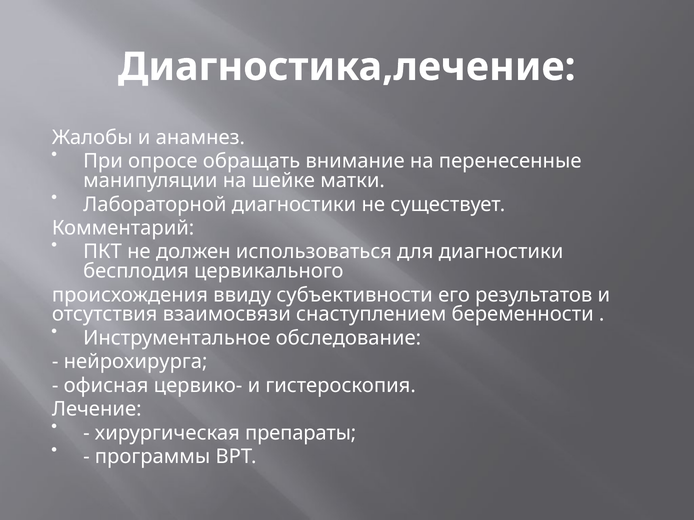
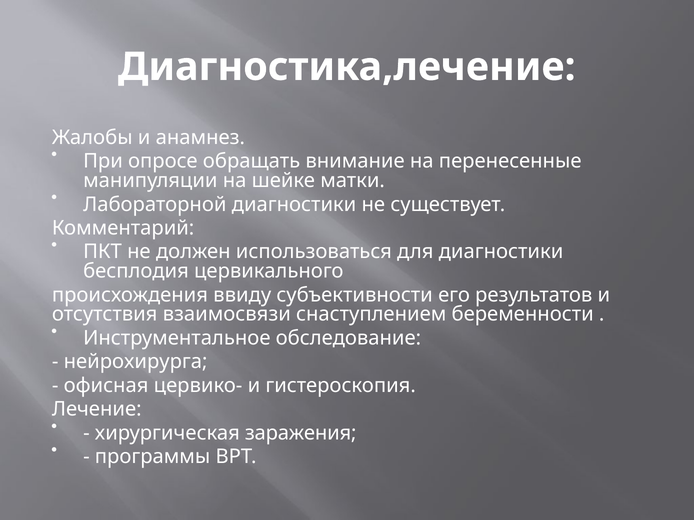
препараты: препараты -> заражения
